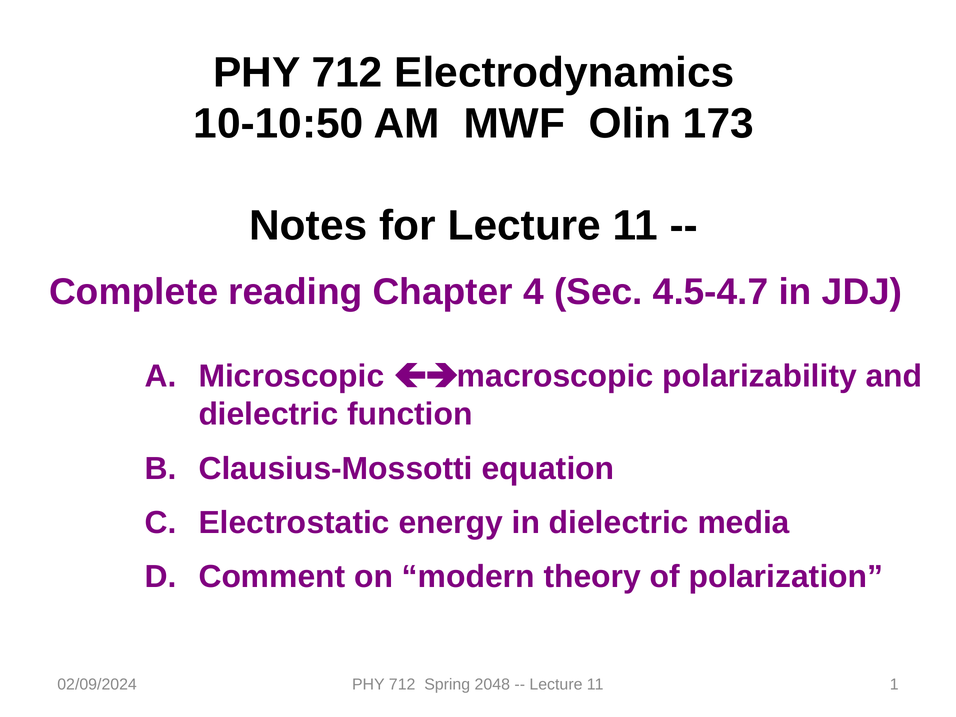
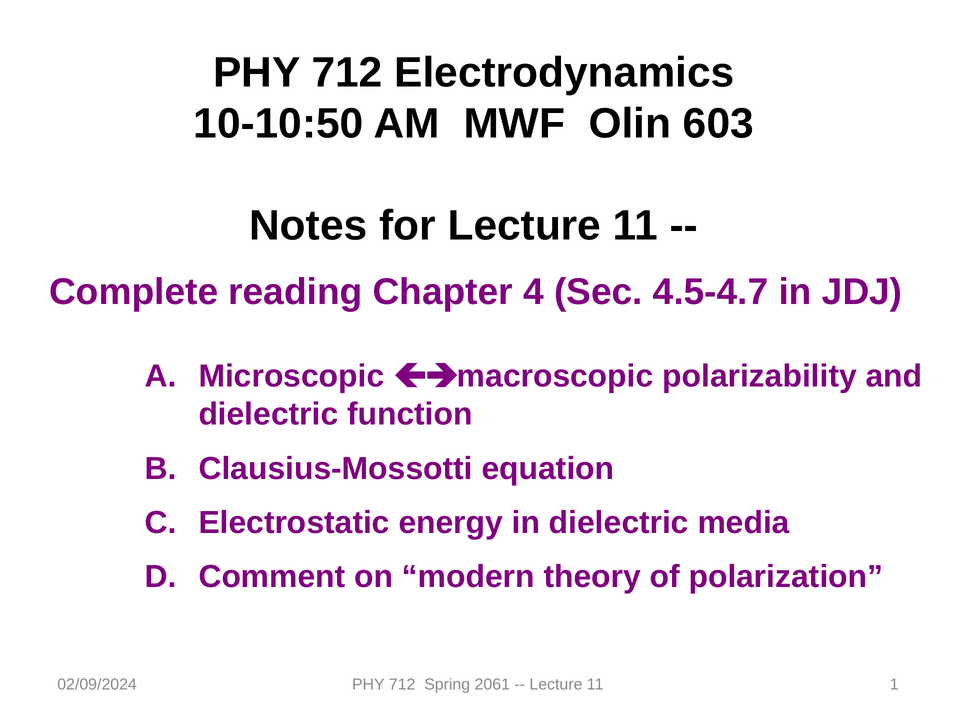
173: 173 -> 603
2048: 2048 -> 2061
